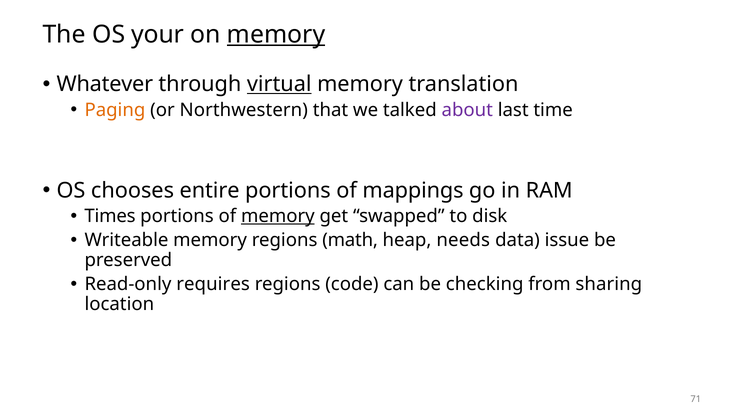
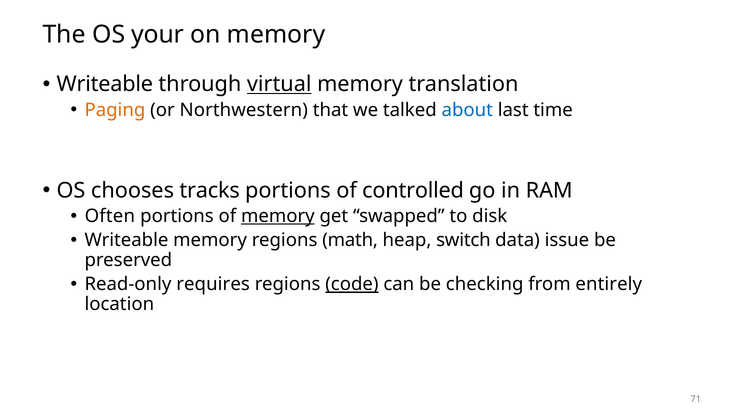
memory at (276, 35) underline: present -> none
Whatever at (105, 84): Whatever -> Writeable
about colour: purple -> blue
entire: entire -> tracks
mappings: mappings -> controlled
Times: Times -> Often
needs: needs -> switch
code underline: none -> present
sharing: sharing -> entirely
